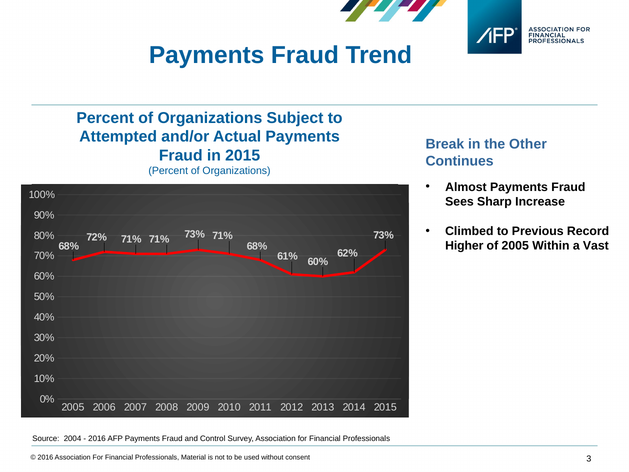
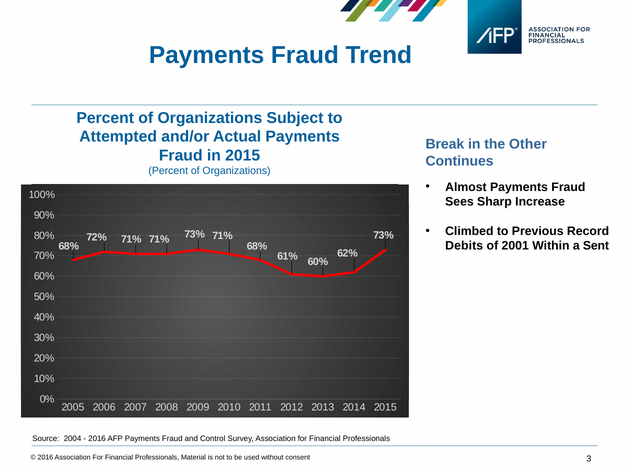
Higher: Higher -> Debits
of 2005: 2005 -> 2001
Vast: Vast -> Sent
